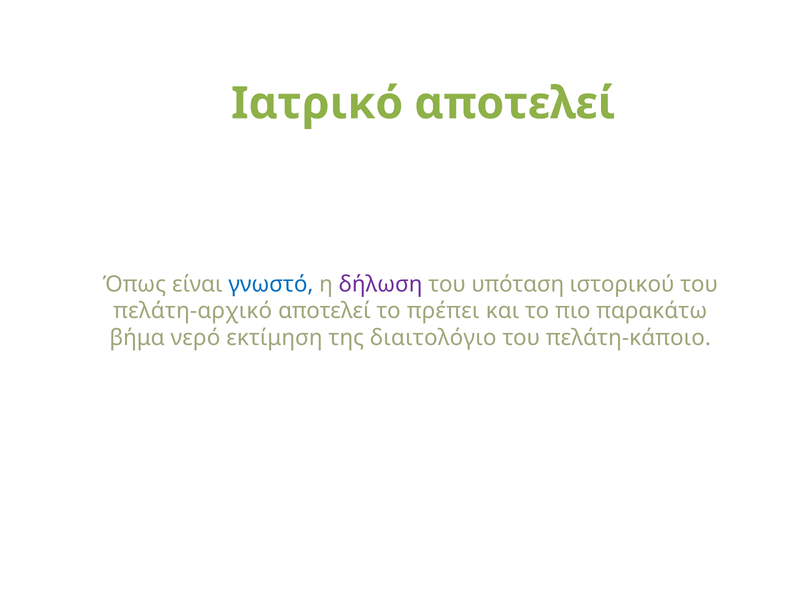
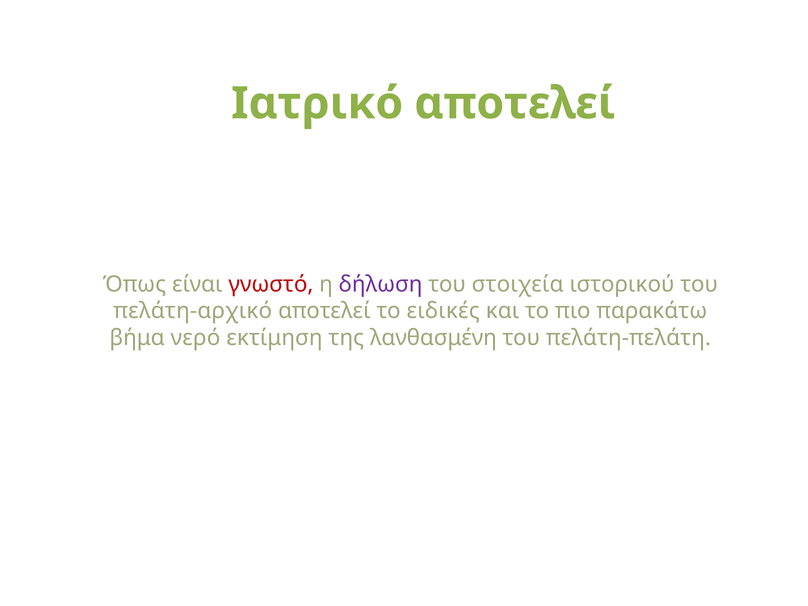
γνωστό colour: blue -> red
υπόταση: υπόταση -> στοιχεία
πρέπει: πρέπει -> ειδικές
διαιτολόγιο: διαιτολόγιο -> λανθασμένη
πελάτη-κάποιο: πελάτη-κάποιο -> πελάτη-πελάτη
